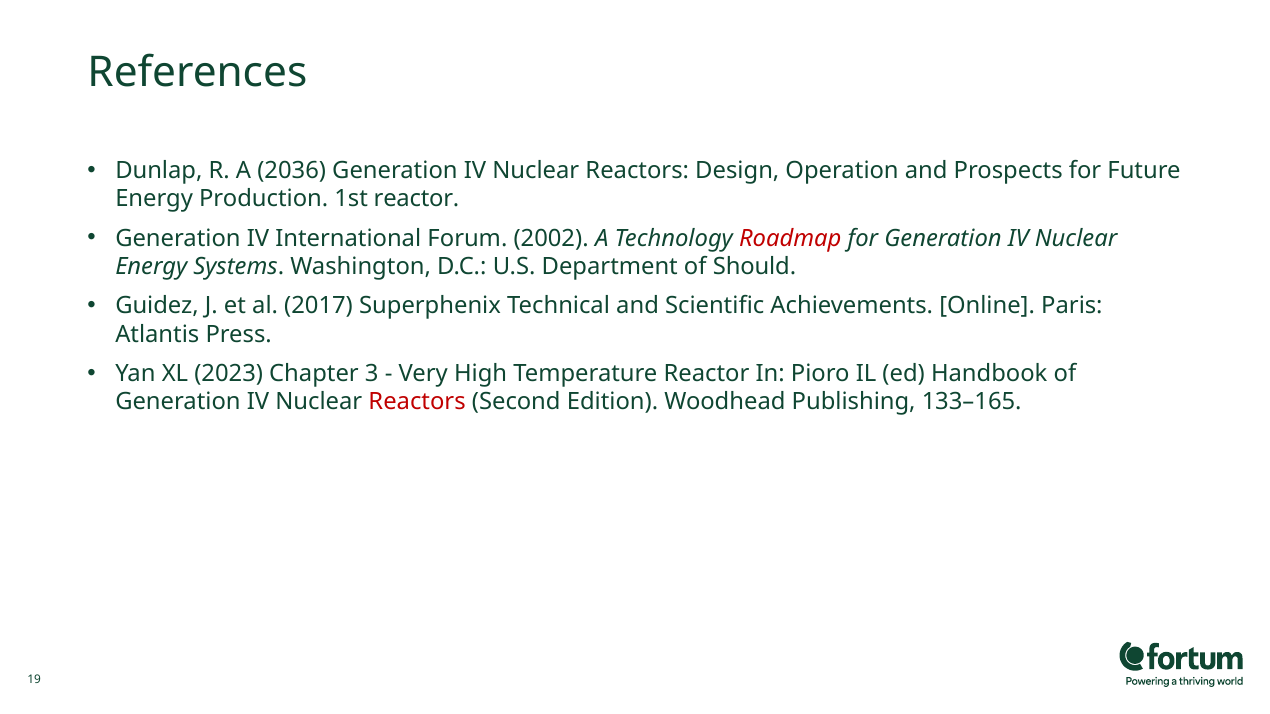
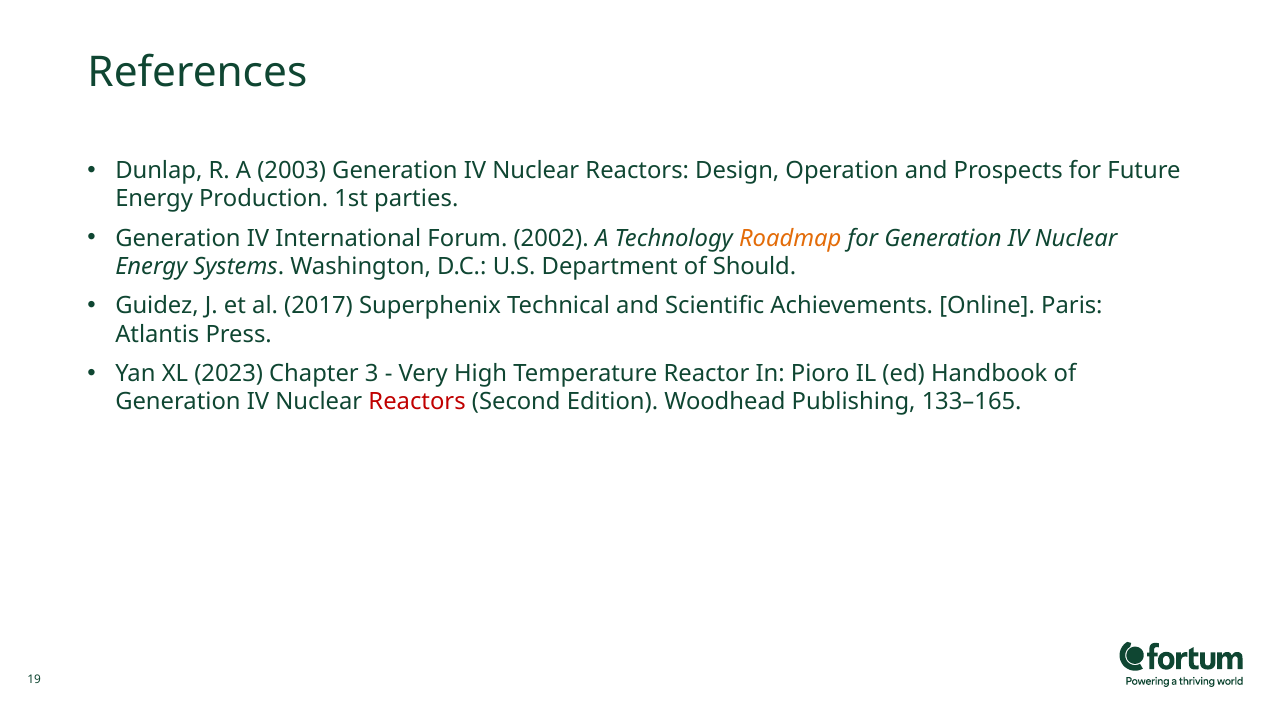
2036: 2036 -> 2003
1st reactor: reactor -> parties
Roadmap colour: red -> orange
